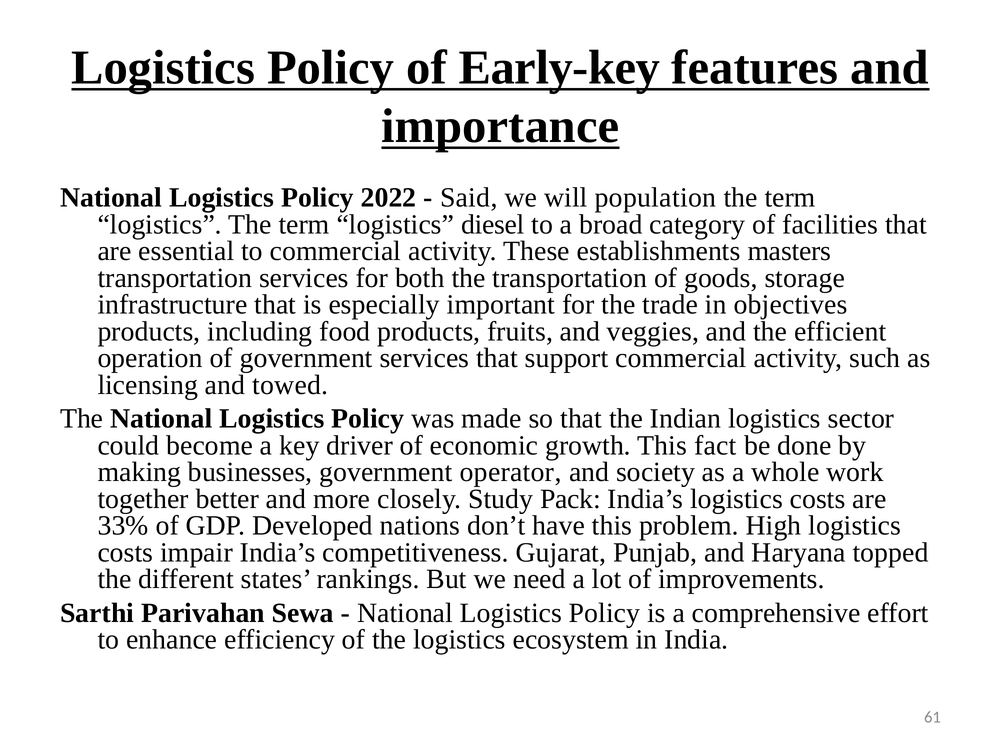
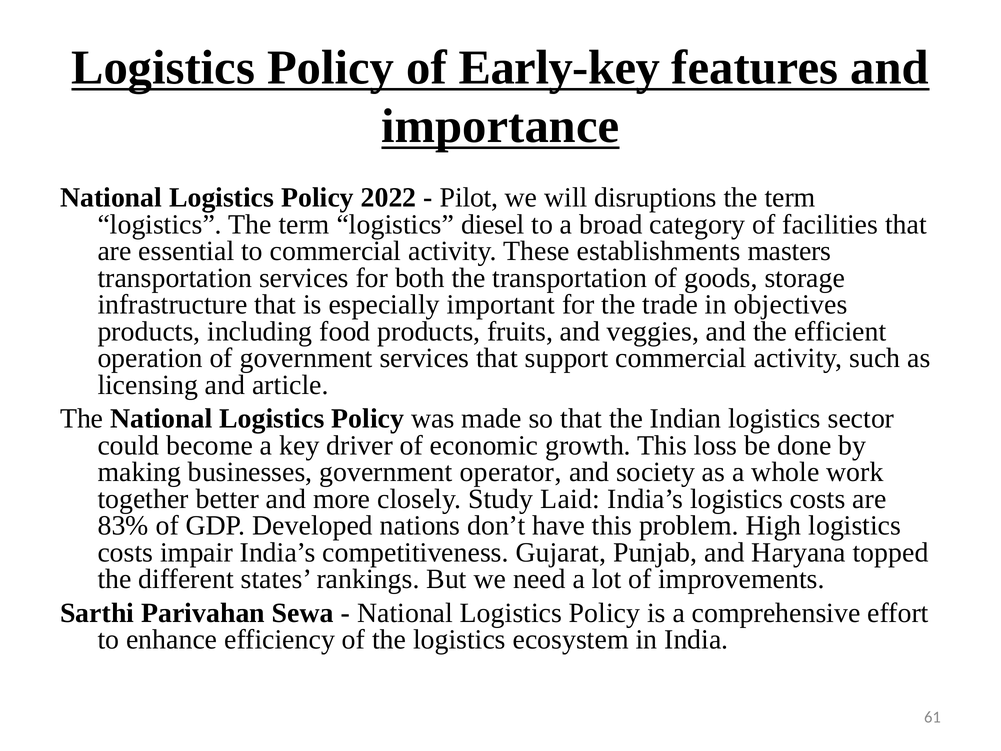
Said: Said -> Pilot
population: population -> disruptions
towed: towed -> article
fact: fact -> loss
Pack: Pack -> Laid
33%: 33% -> 83%
